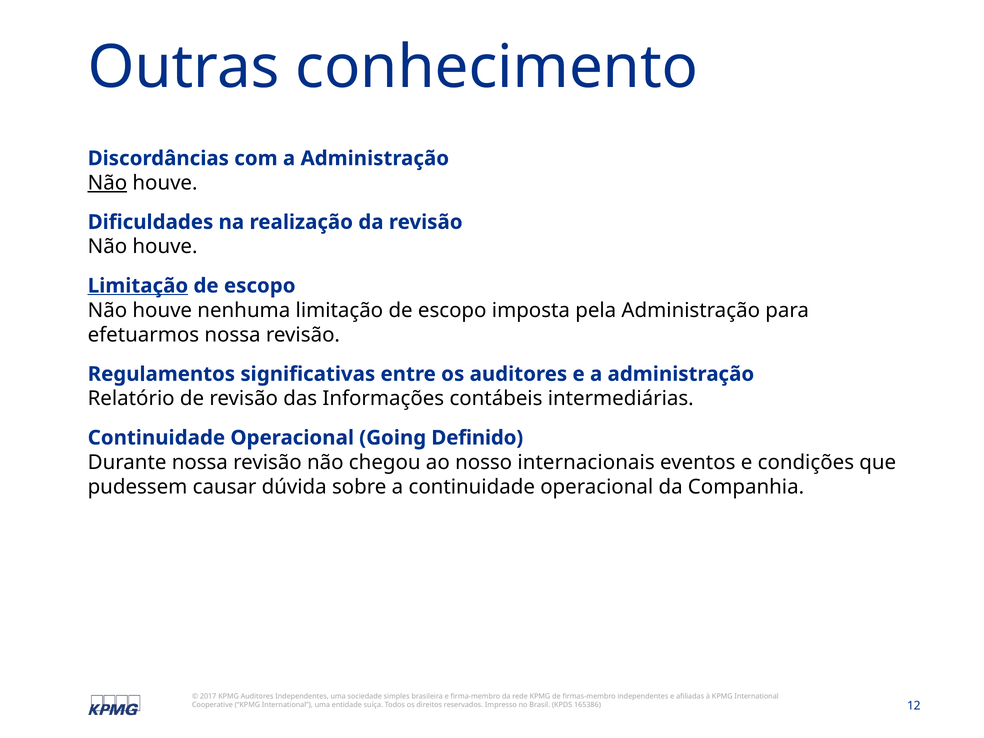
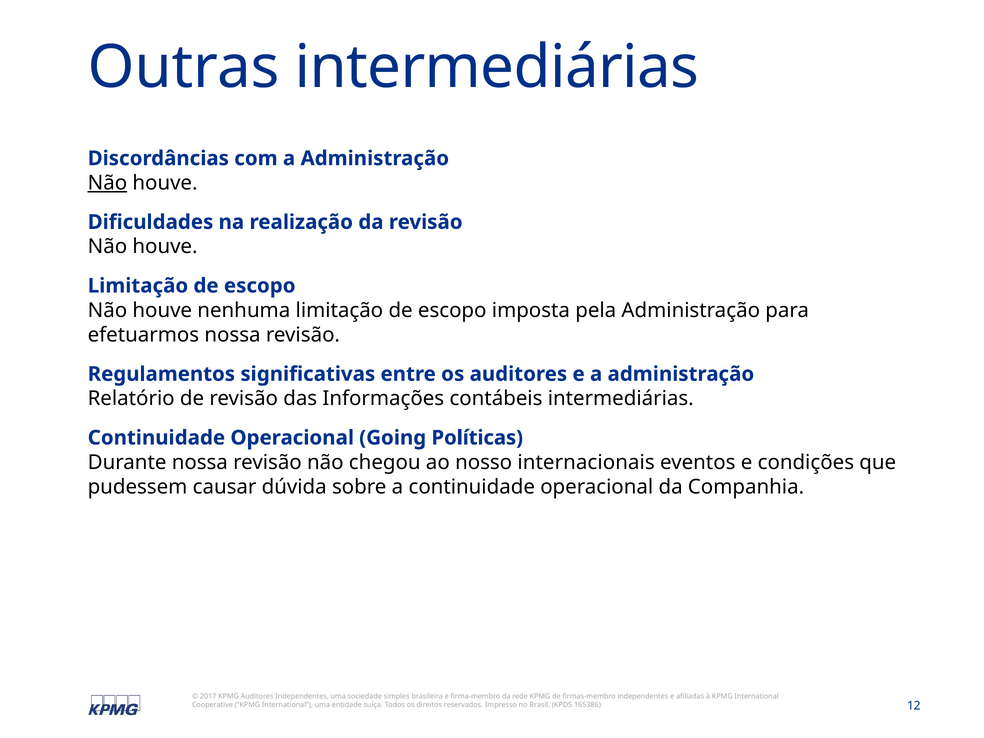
Outras conhecimento: conhecimento -> intermediárias
Limitação at (138, 286) underline: present -> none
Definido: Definido -> Políticas
